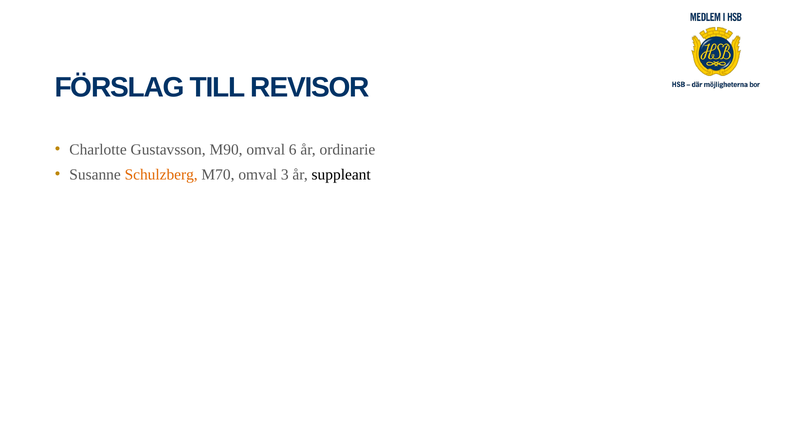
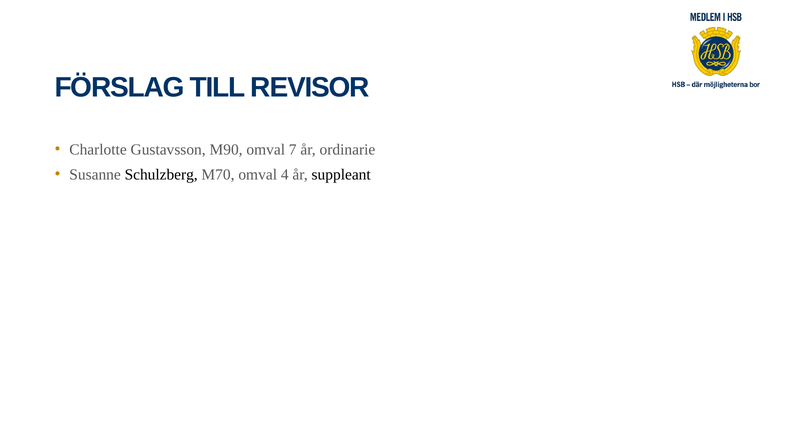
6: 6 -> 7
Schulzberg colour: orange -> black
3: 3 -> 4
